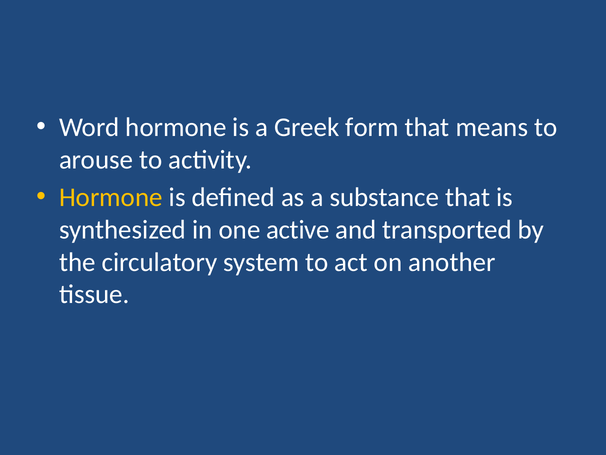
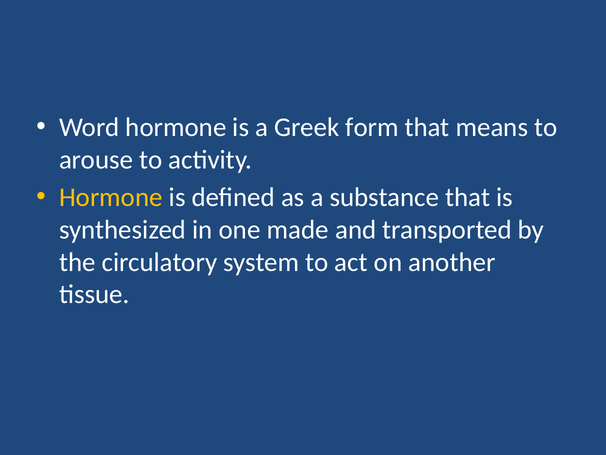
active: active -> made
